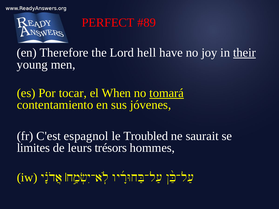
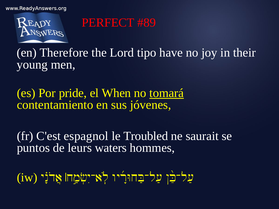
hell: hell -> tipo
their underline: present -> none
tocar: tocar -> pride
limites: limites -> puntos
trésors: trésors -> waters
